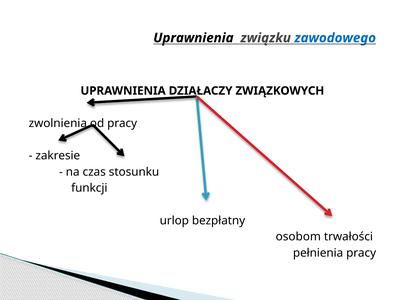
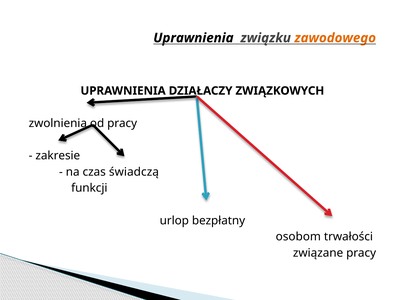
zawodowego colour: blue -> orange
stosunku: stosunku -> świadczą
pełnienia: pełnienia -> związane
